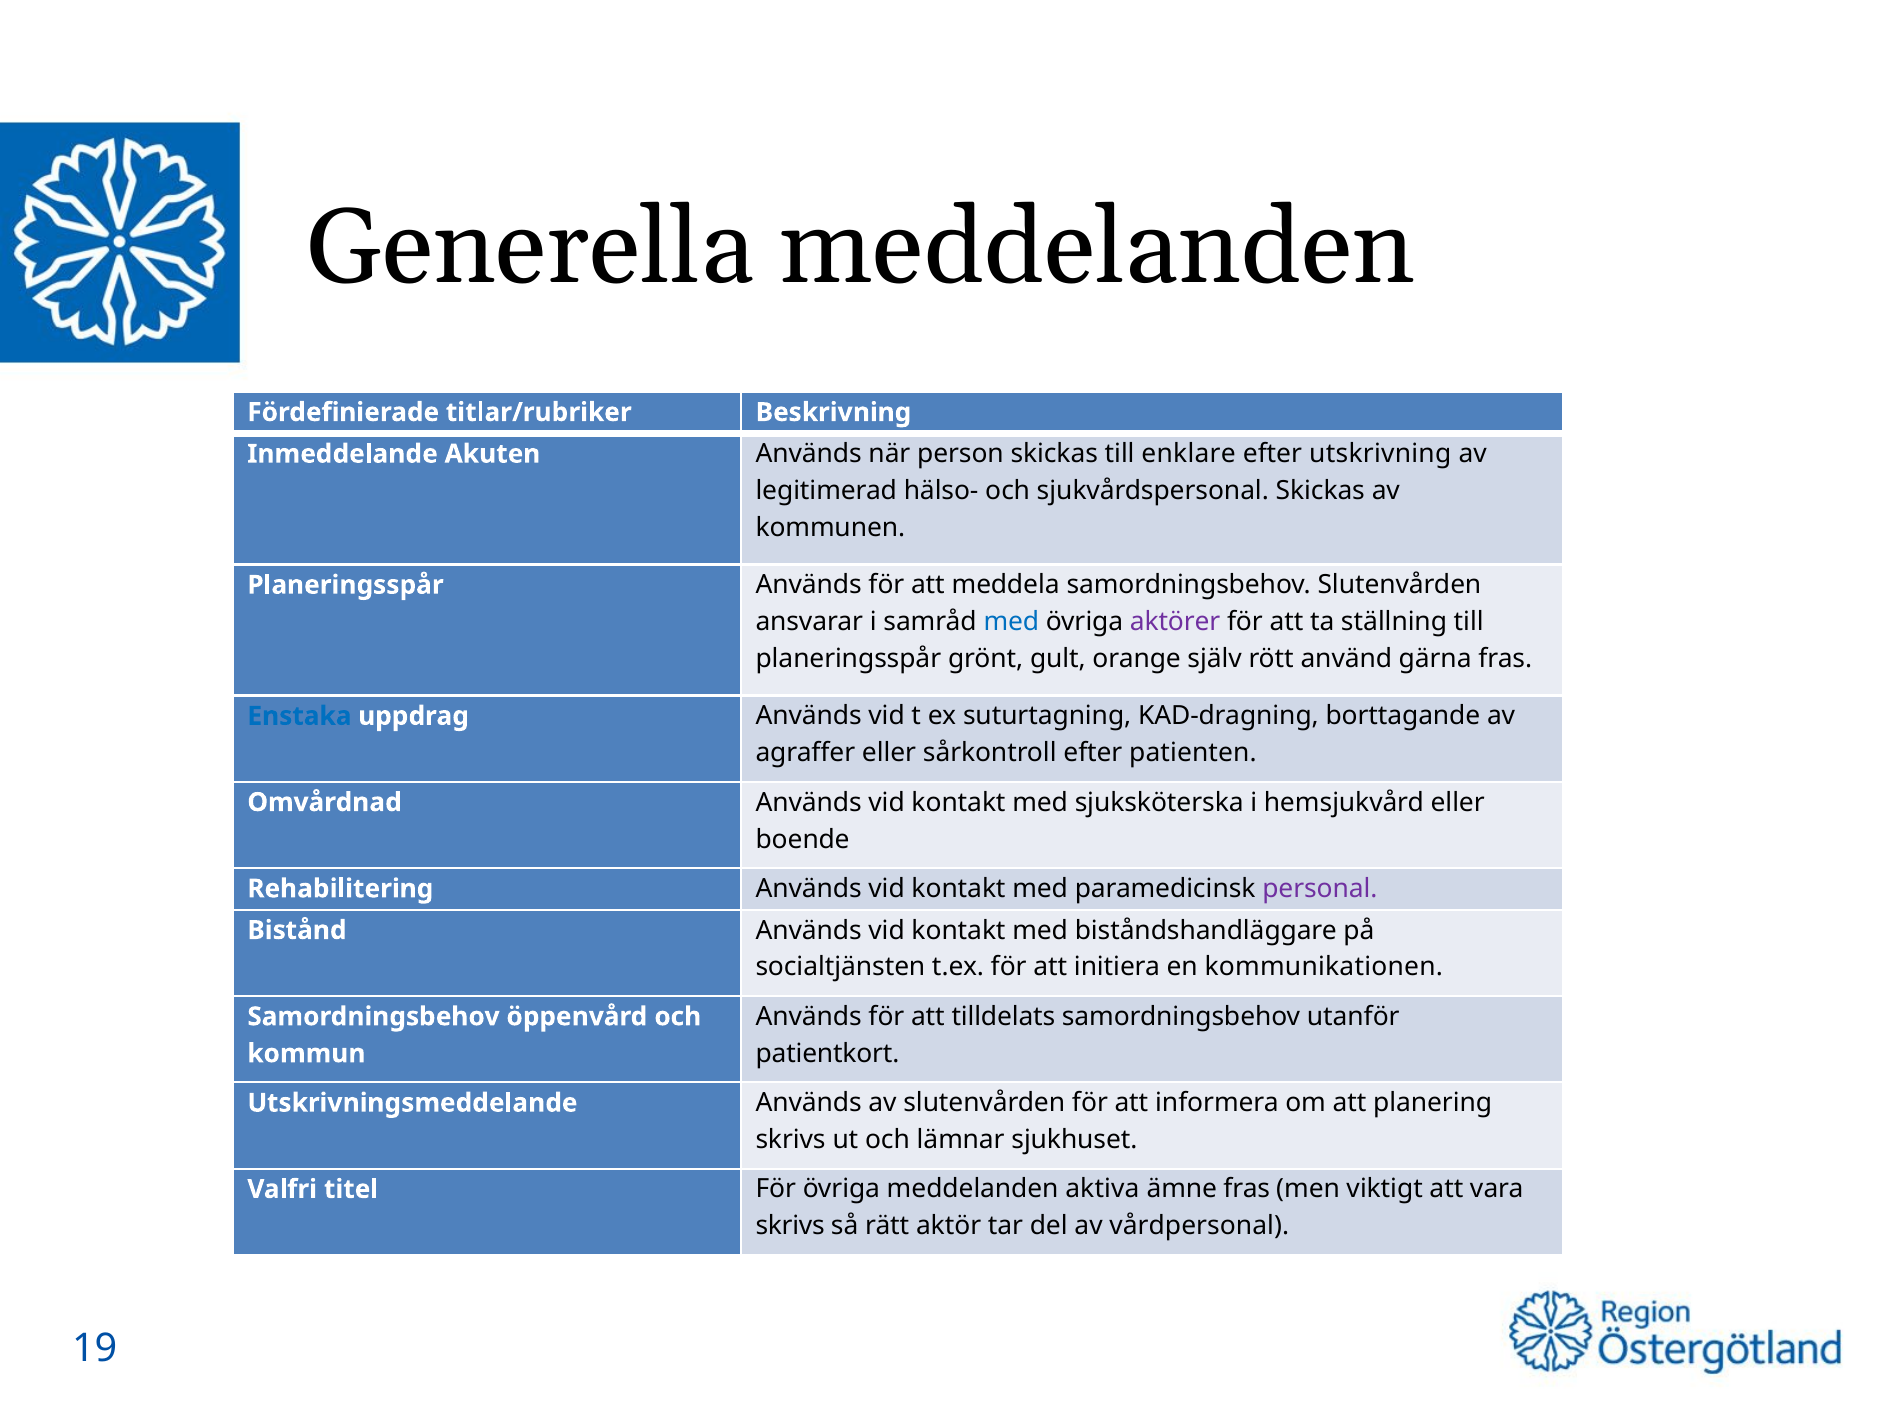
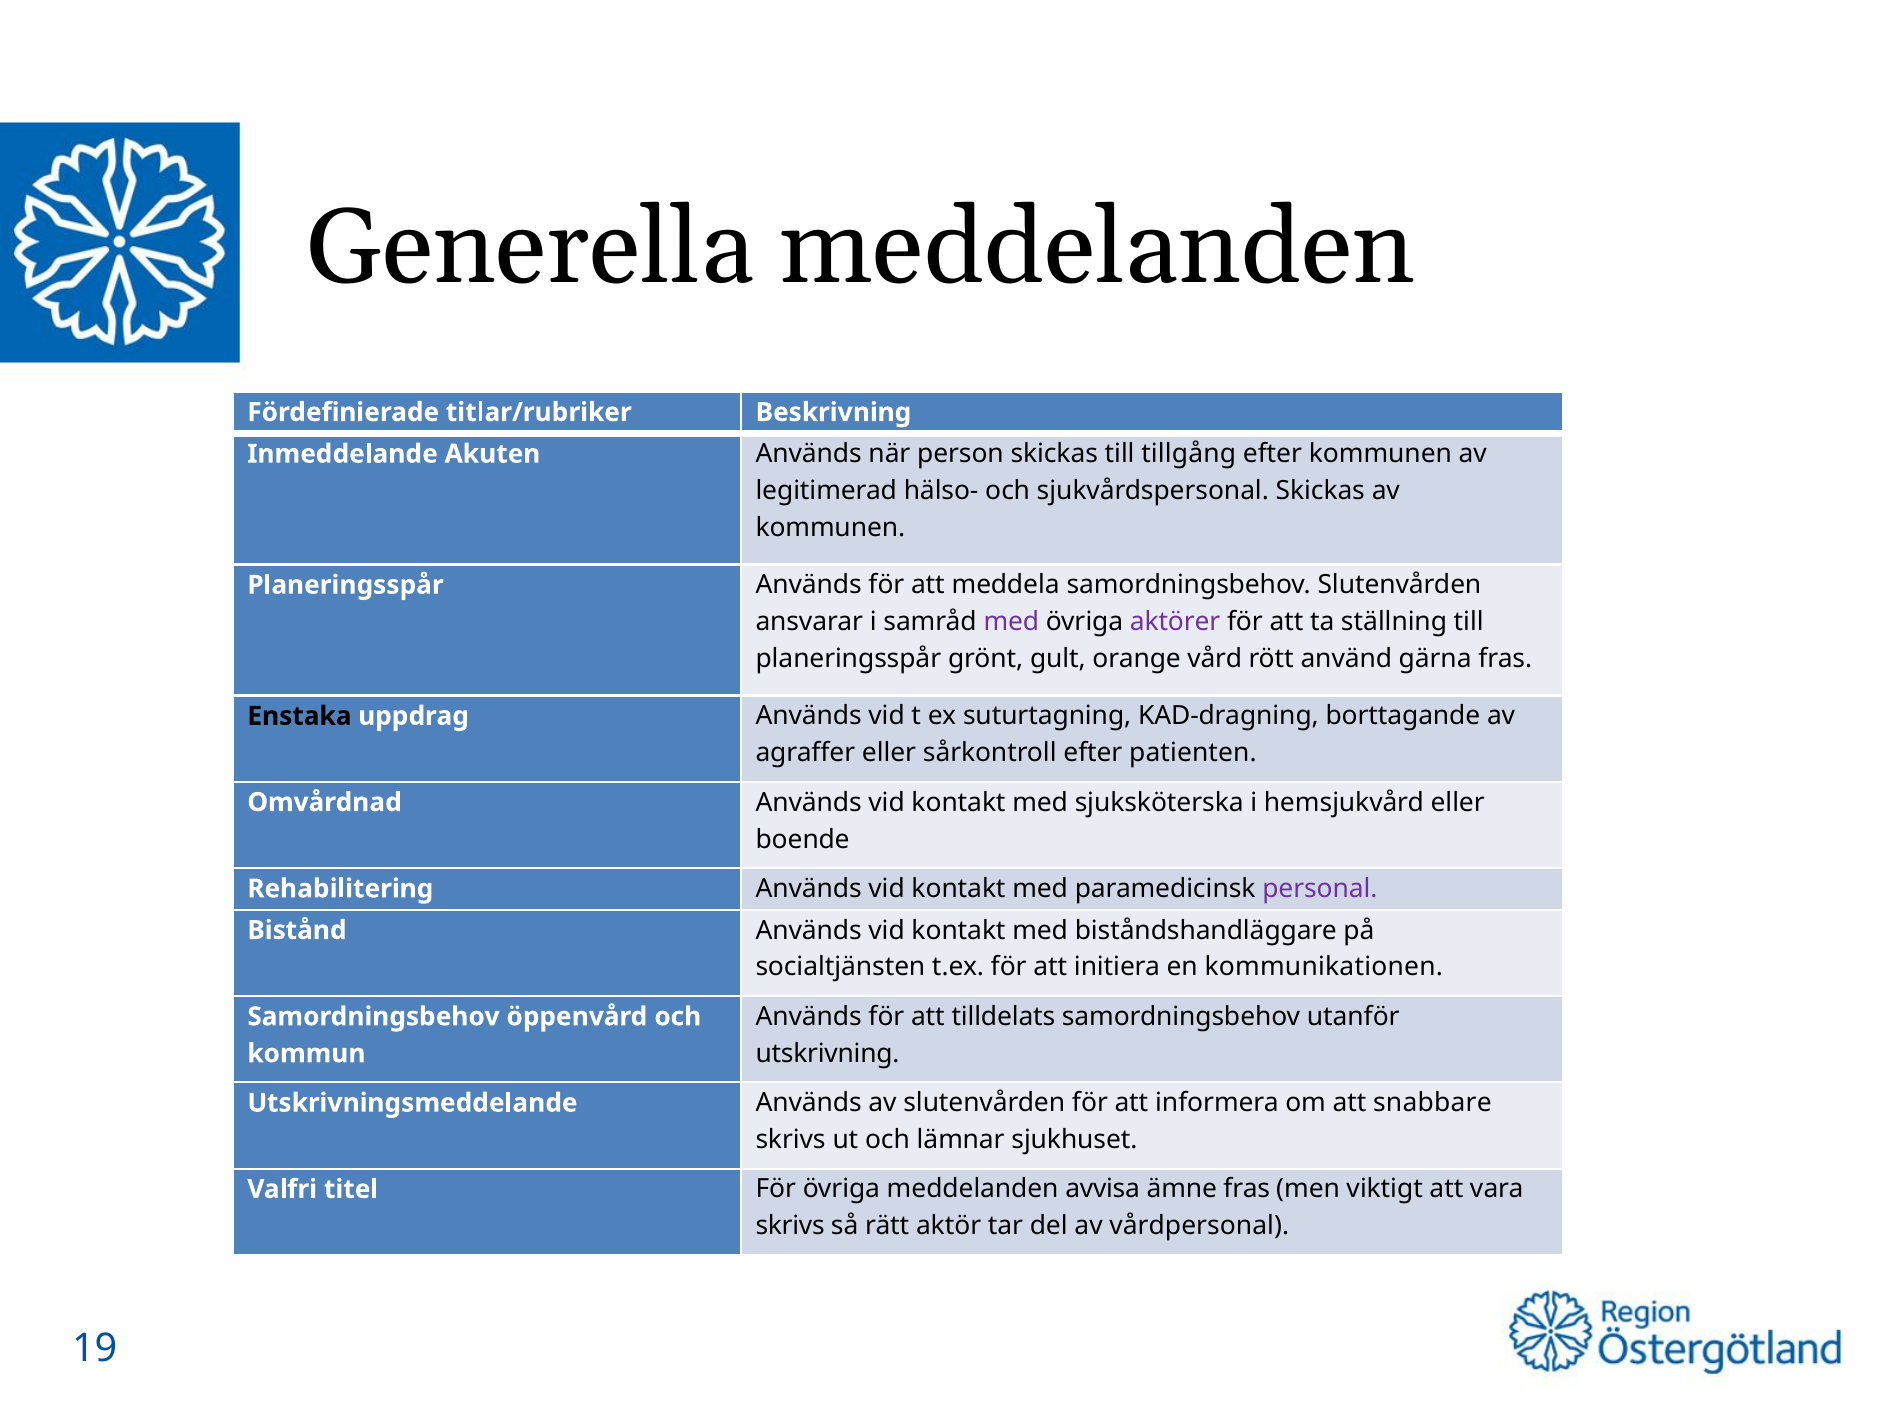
enklare: enklare -> tillgång
efter utskrivning: utskrivning -> kommunen
med at (1011, 622) colour: blue -> purple
själv: själv -> vård
Enstaka colour: blue -> black
patientkort: patientkort -> utskrivning
planering: planering -> snabbare
aktiva: aktiva -> avvisa
